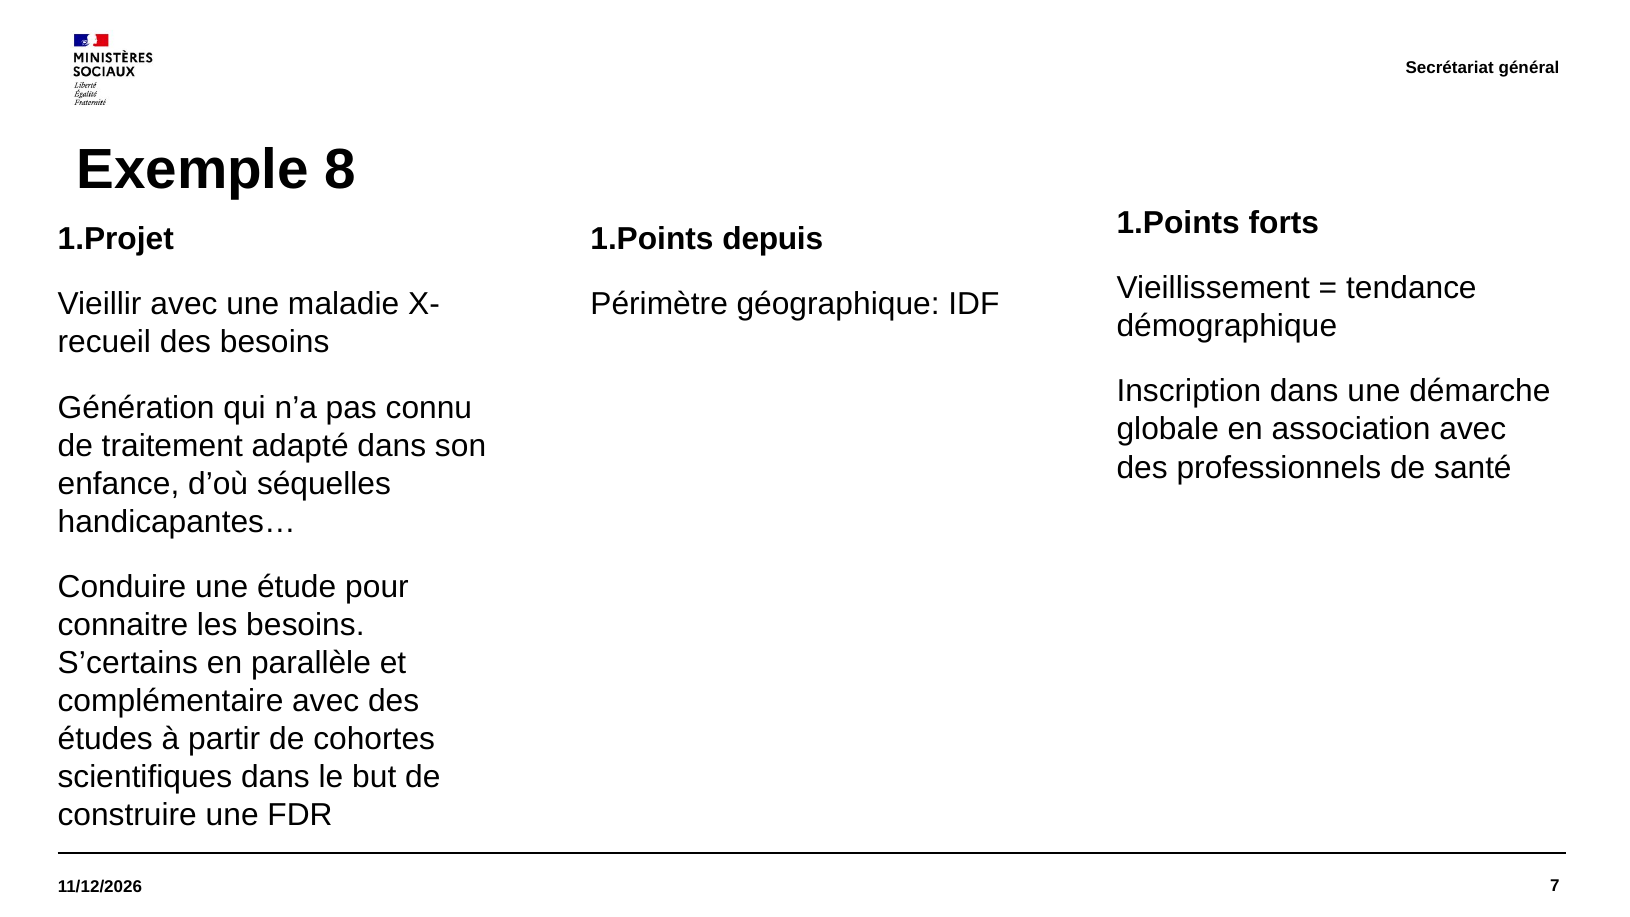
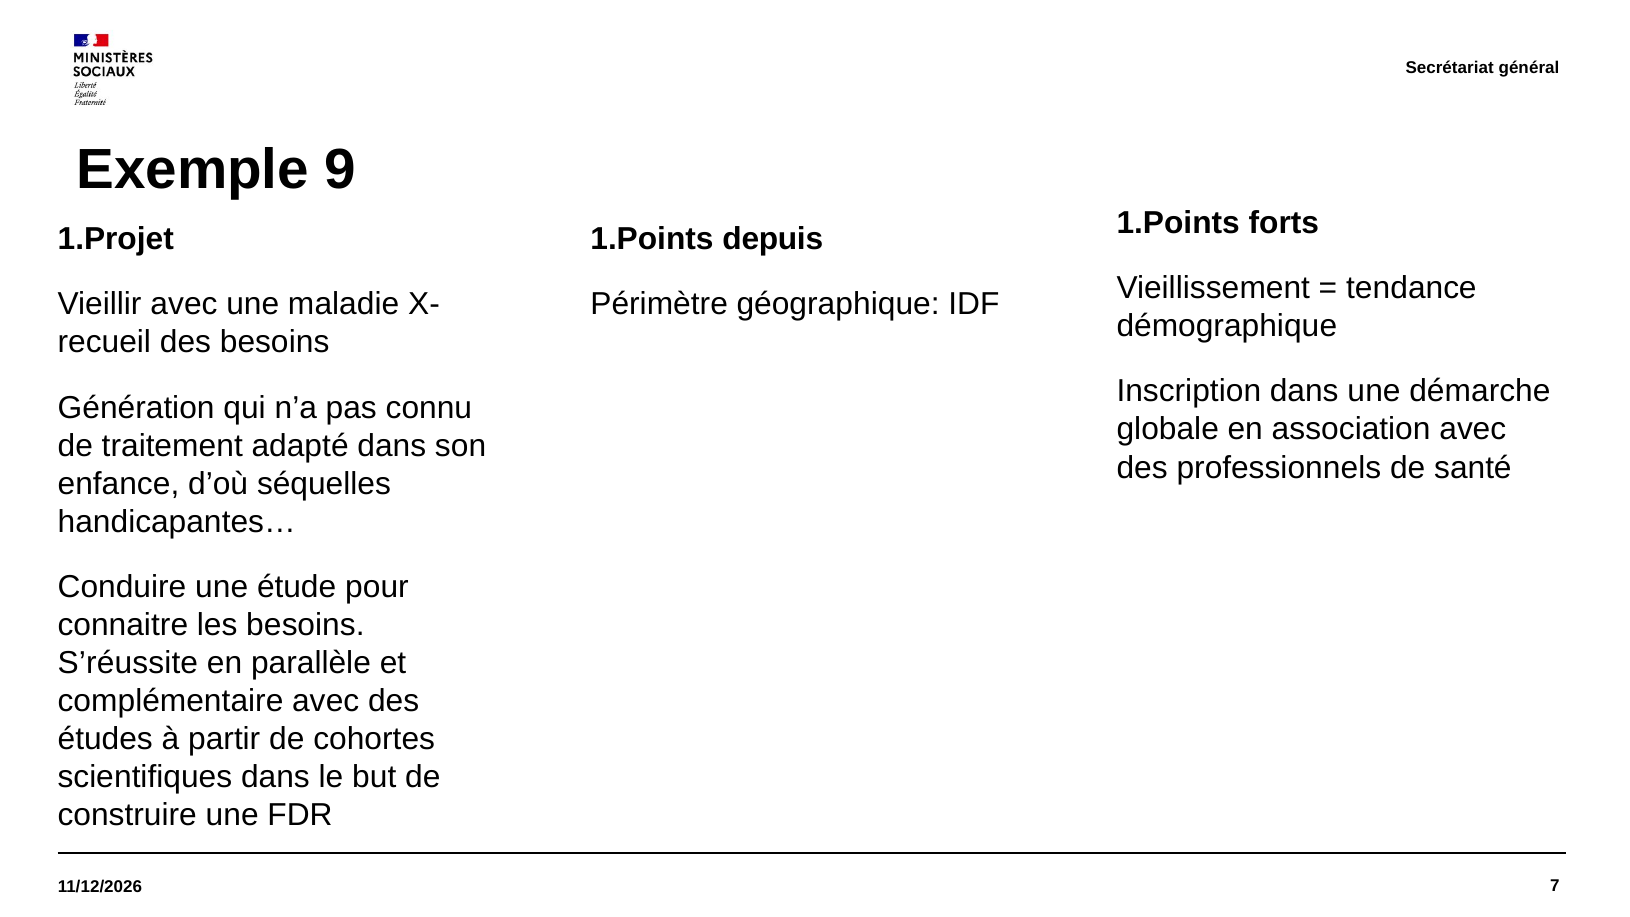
8: 8 -> 9
S’certains: S’certains -> S’réussite
